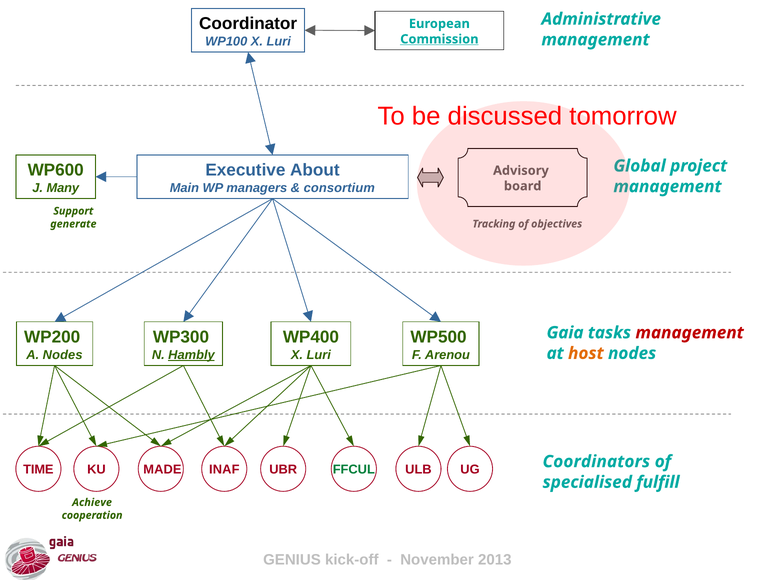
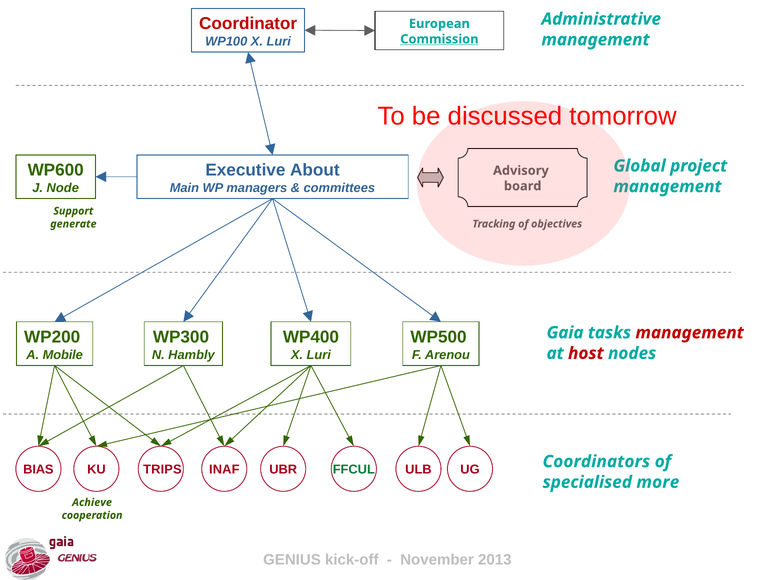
Coordinator colour: black -> red
Many: Many -> Node
consortium: consortium -> committees
A Nodes: Nodes -> Mobile
Hambly underline: present -> none
host colour: orange -> red
TIME: TIME -> BIAS
MADE: MADE -> TRIPS
fulfill: fulfill -> more
